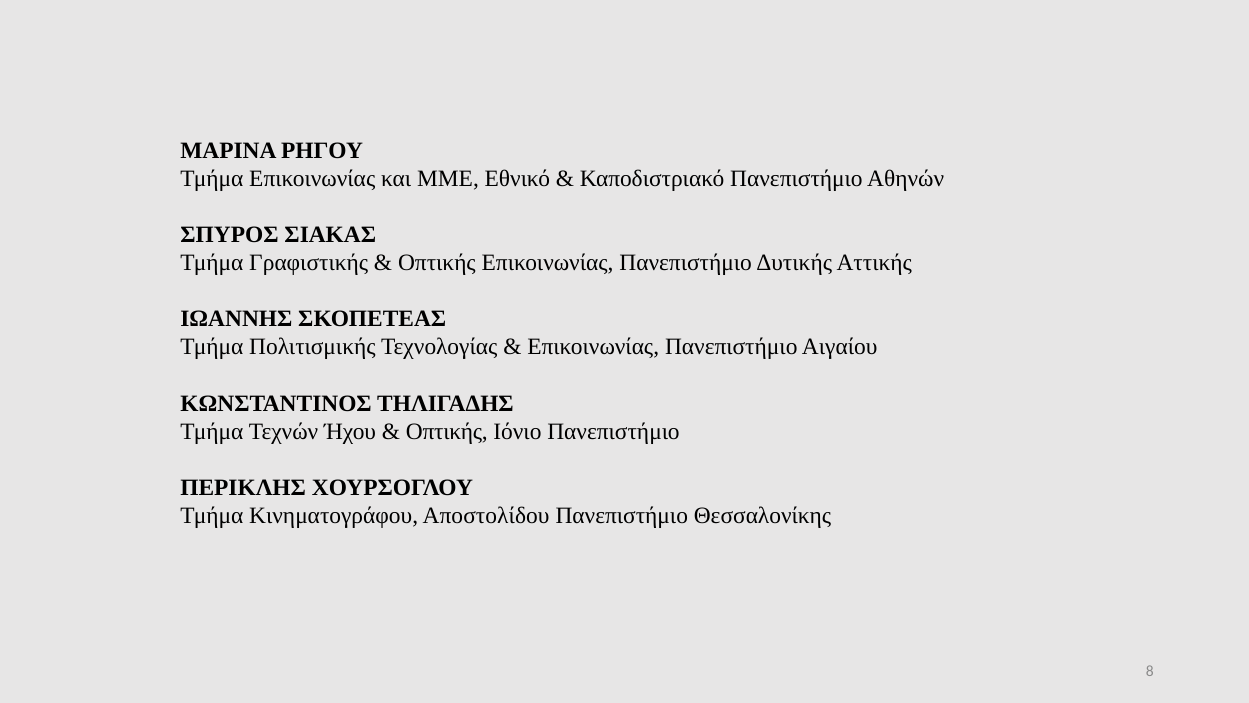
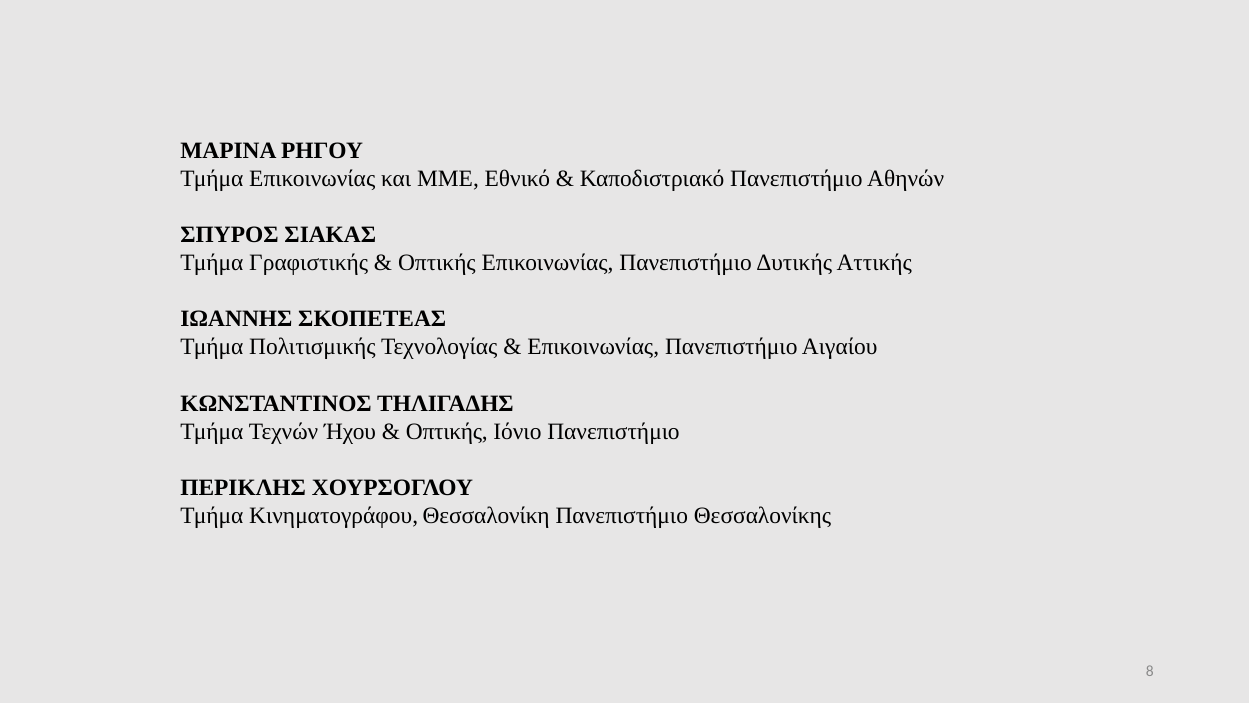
Αποστολίδου: Αποστολίδου -> Θεσσαλονίκη
